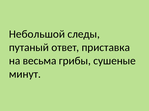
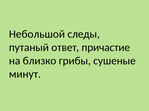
приставка: приставка -> причастие
весьма: весьма -> близко
